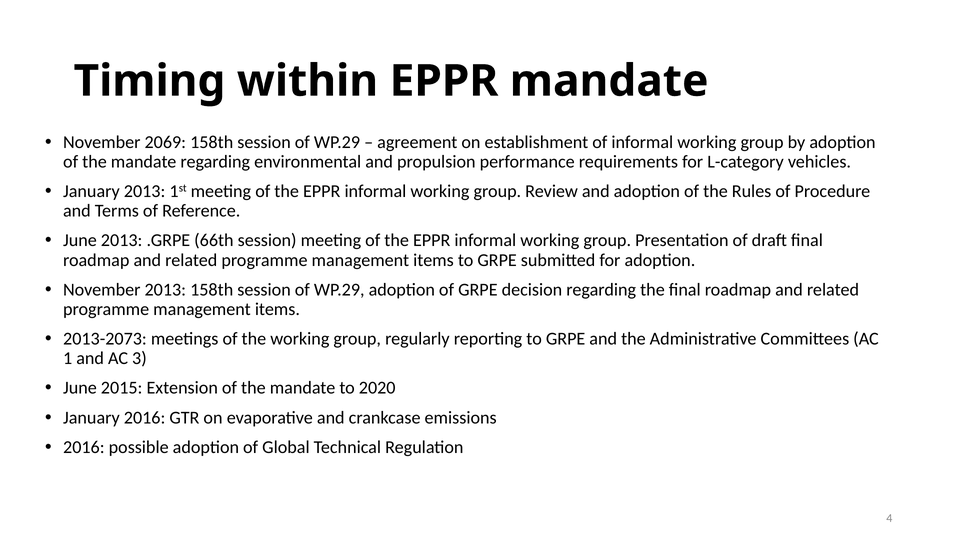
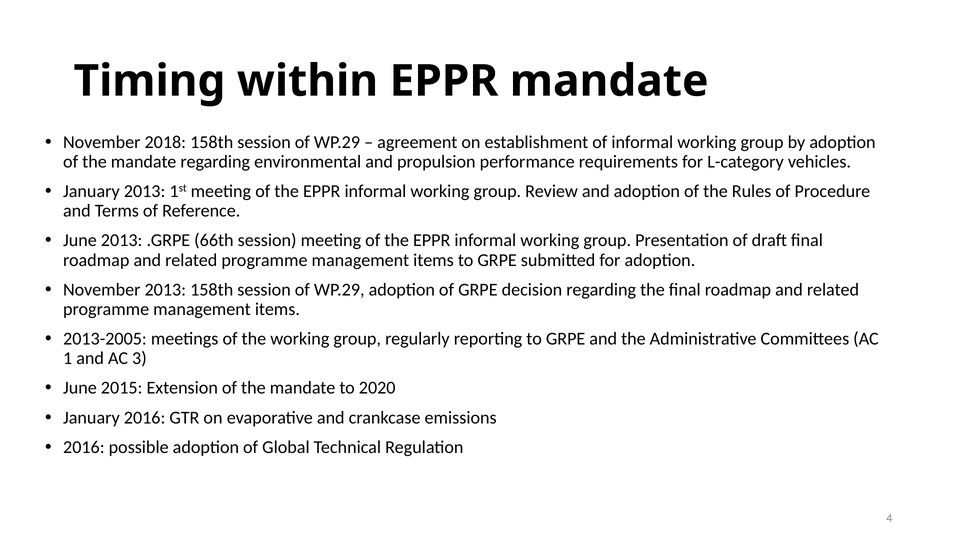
2069: 2069 -> 2018
2013-2073: 2013-2073 -> 2013-2005
